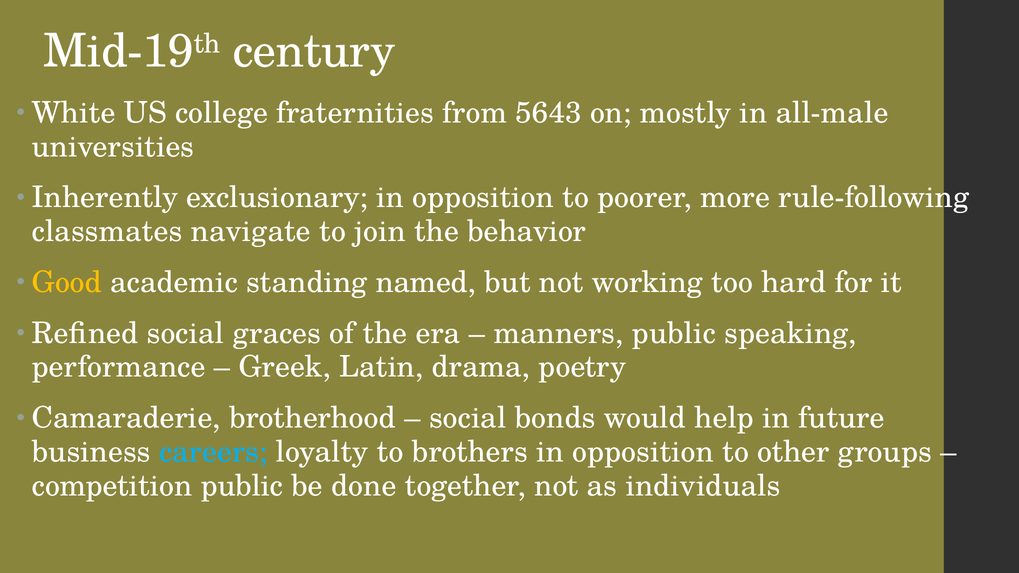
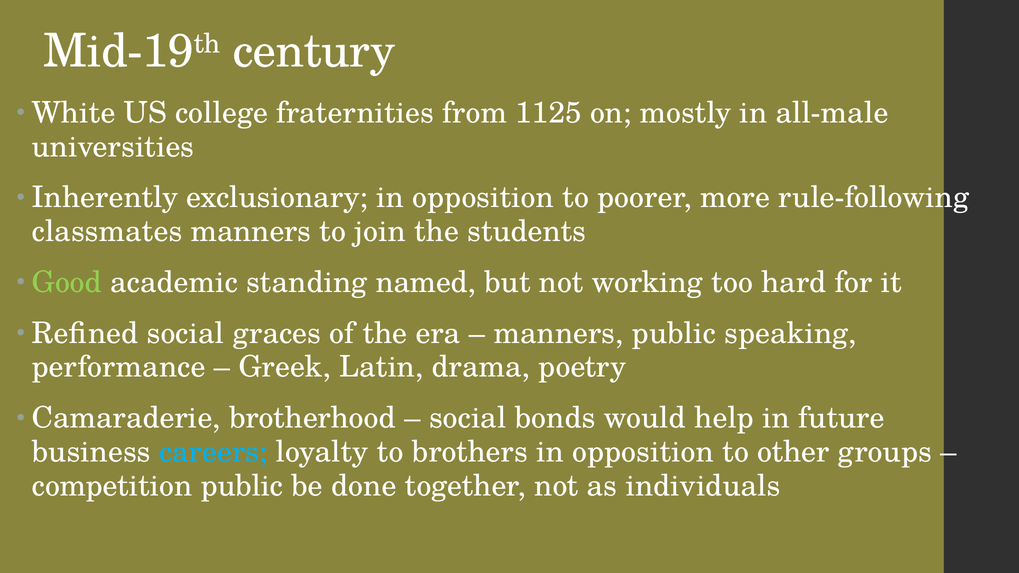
5643: 5643 -> 1125
classmates navigate: navigate -> manners
behavior: behavior -> students
Good colour: yellow -> light green
